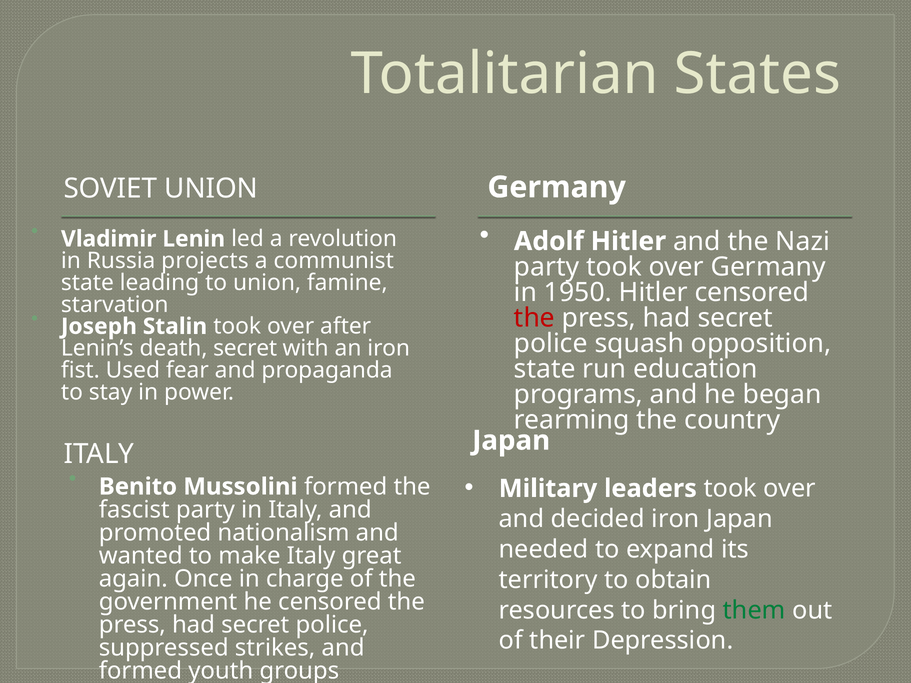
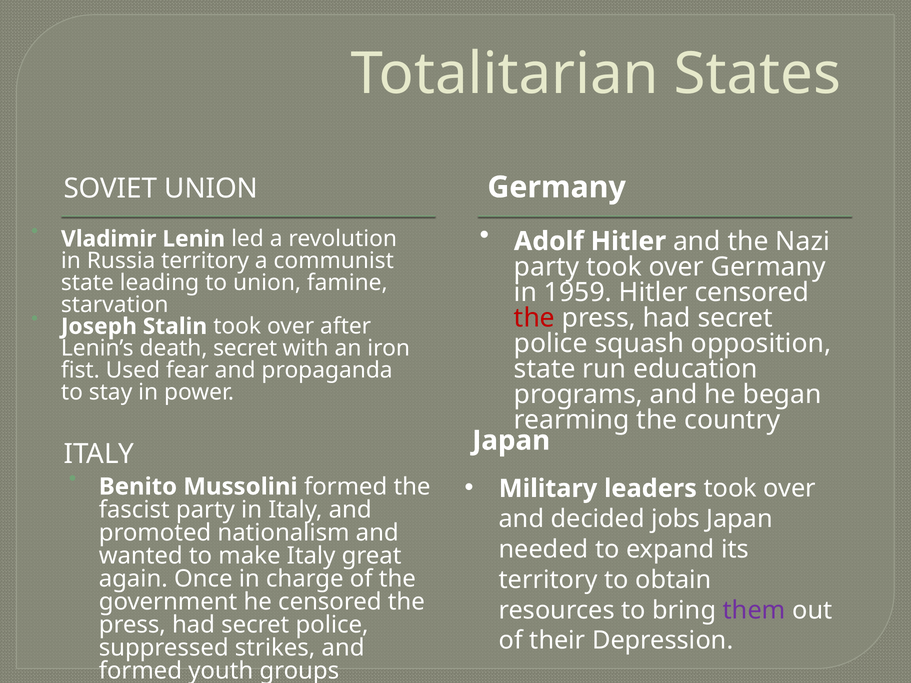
Russia projects: projects -> territory
1950: 1950 -> 1959
decided iron: iron -> jobs
them colour: green -> purple
